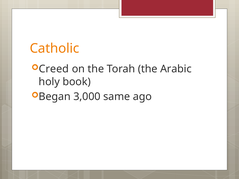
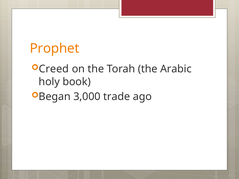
Catholic: Catholic -> Prophet
same: same -> trade
